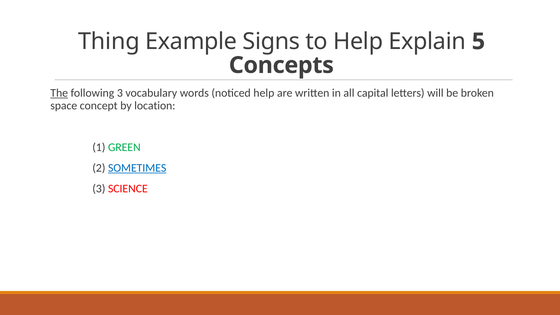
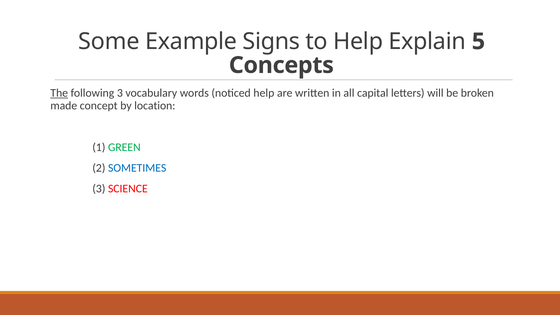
Thing: Thing -> Some
space: space -> made
SOMETIMES underline: present -> none
